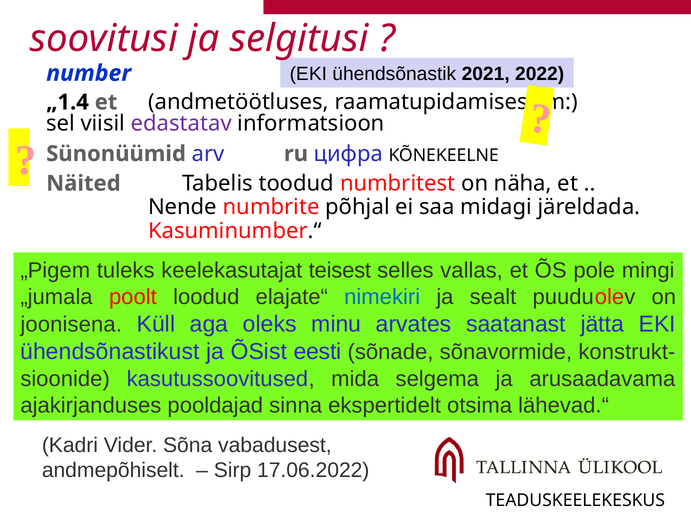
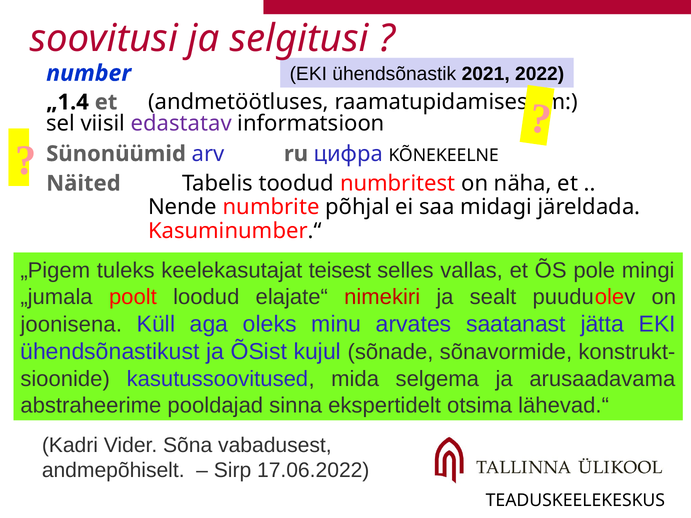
nimekiri colour: blue -> red
eesti: eesti -> kujul
ajakirjanduses: ajakirjanduses -> abstraheerime
